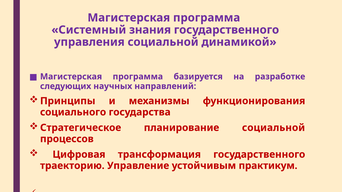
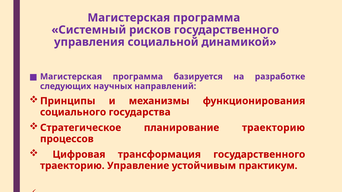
знания: знания -> рисков
планирование социальной: социальной -> траекторию
